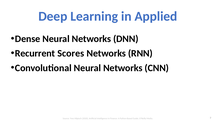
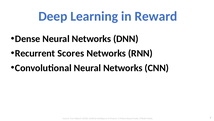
Applied: Applied -> Reward
